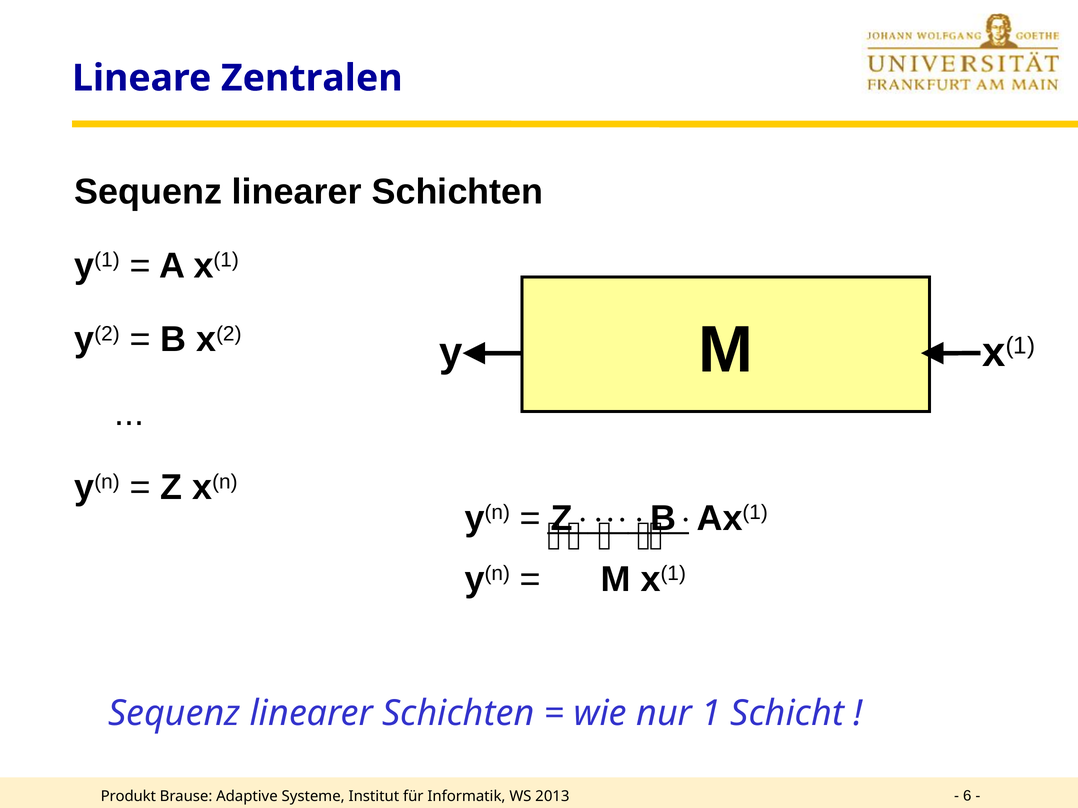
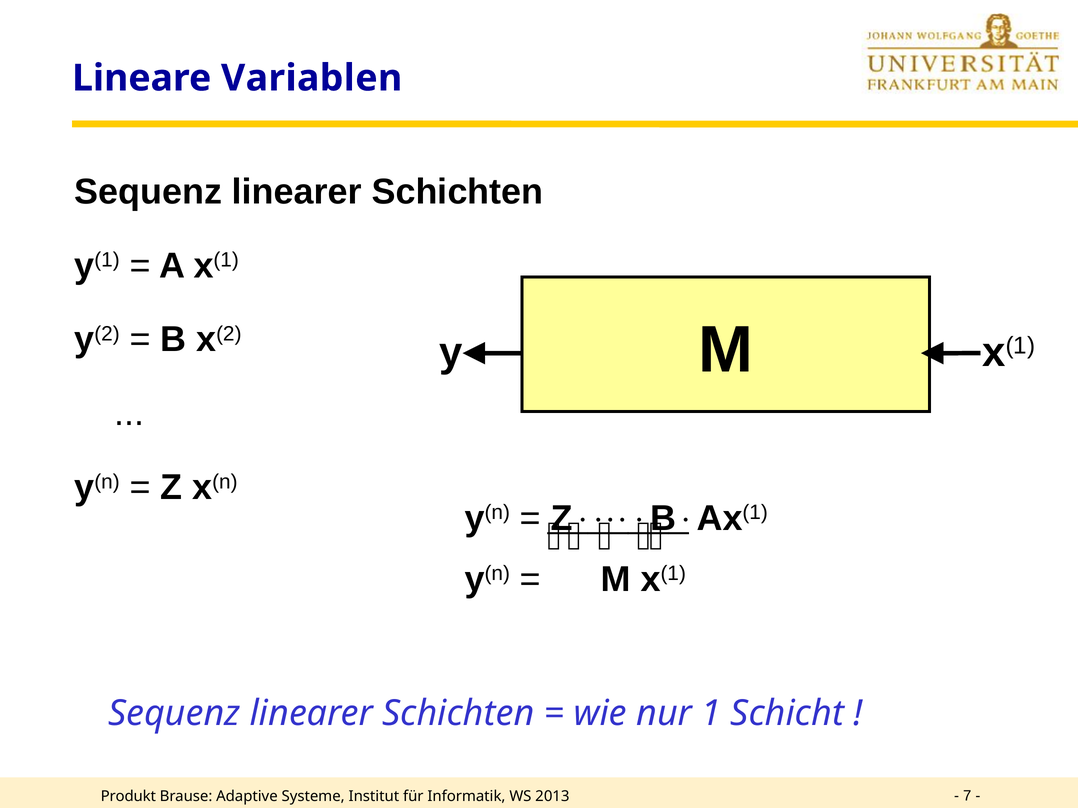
Zentralen: Zentralen -> Variablen
6: 6 -> 7
